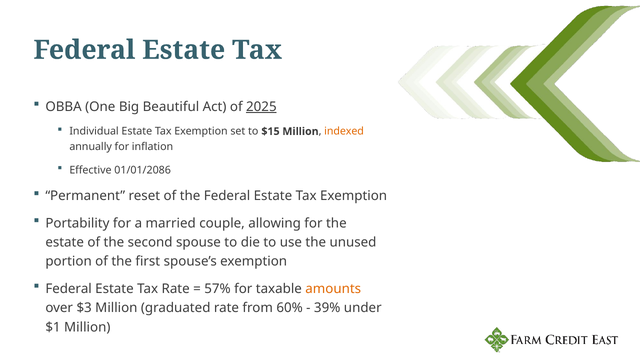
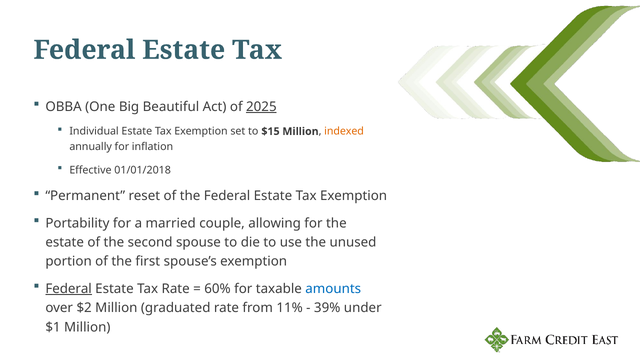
01/01/2086: 01/01/2086 -> 01/01/2018
Federal at (69, 289) underline: none -> present
57%: 57% -> 60%
amounts colour: orange -> blue
$3: $3 -> $2
60%: 60% -> 11%
